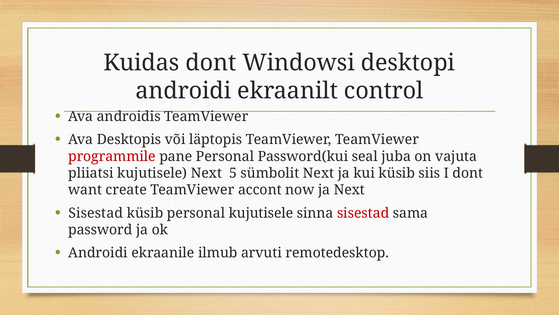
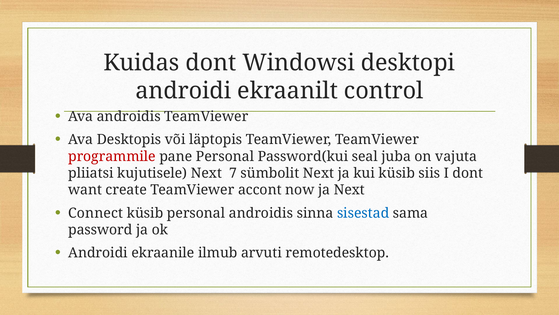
5: 5 -> 7
Sisestad at (96, 213): Sisestad -> Connect
personal kujutisele: kujutisele -> androidis
sisestad at (363, 213) colour: red -> blue
